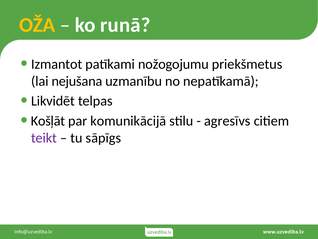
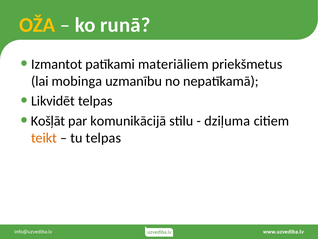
nožogojumu: nožogojumu -> materiāliem
nejušana: nejušana -> mobinga
agresīvs: agresīvs -> dziļuma
teikt colour: purple -> orange
tu sāpīgs: sāpīgs -> telpas
